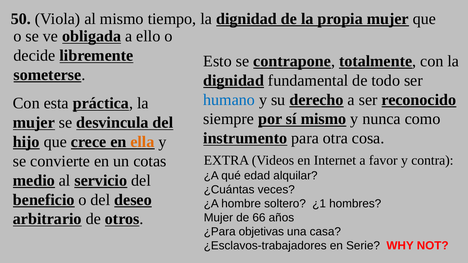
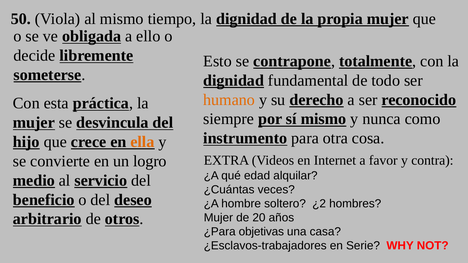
humano colour: blue -> orange
cotas: cotas -> logro
¿1: ¿1 -> ¿2
66: 66 -> 20
